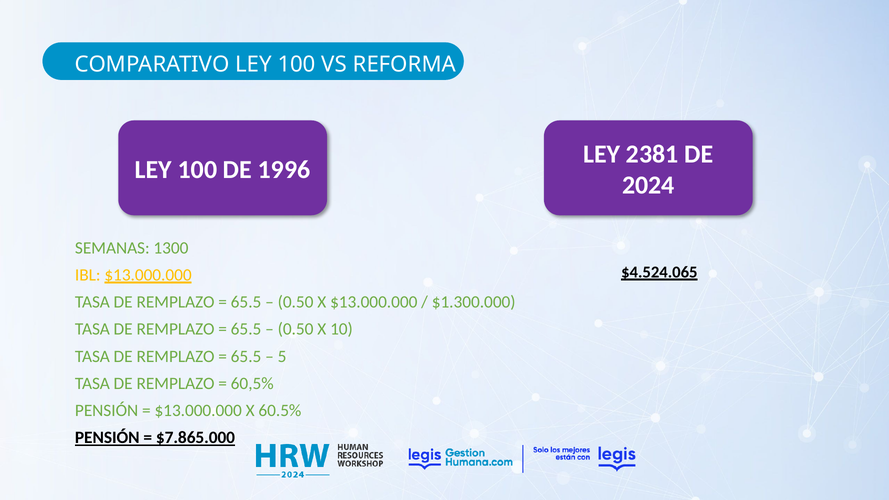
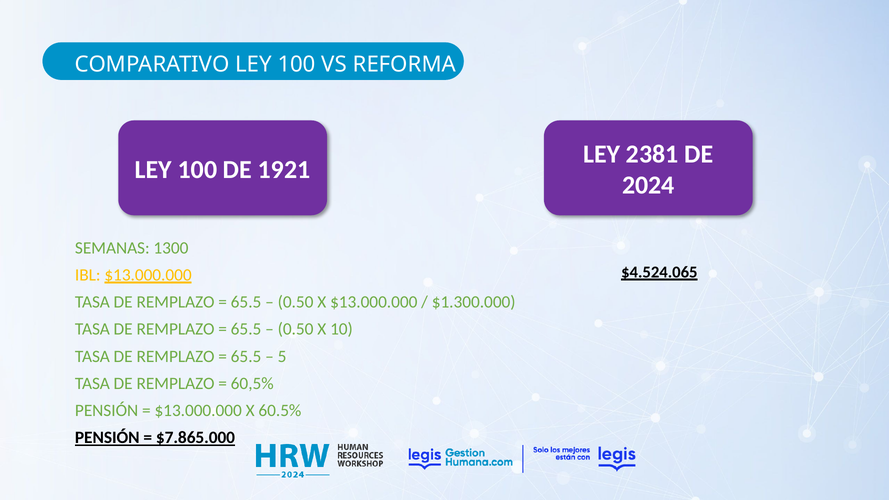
1996: 1996 -> 1921
